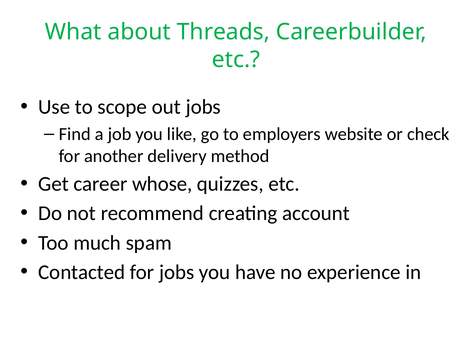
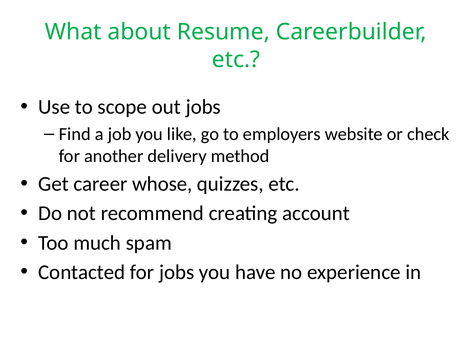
Threads: Threads -> Resume
